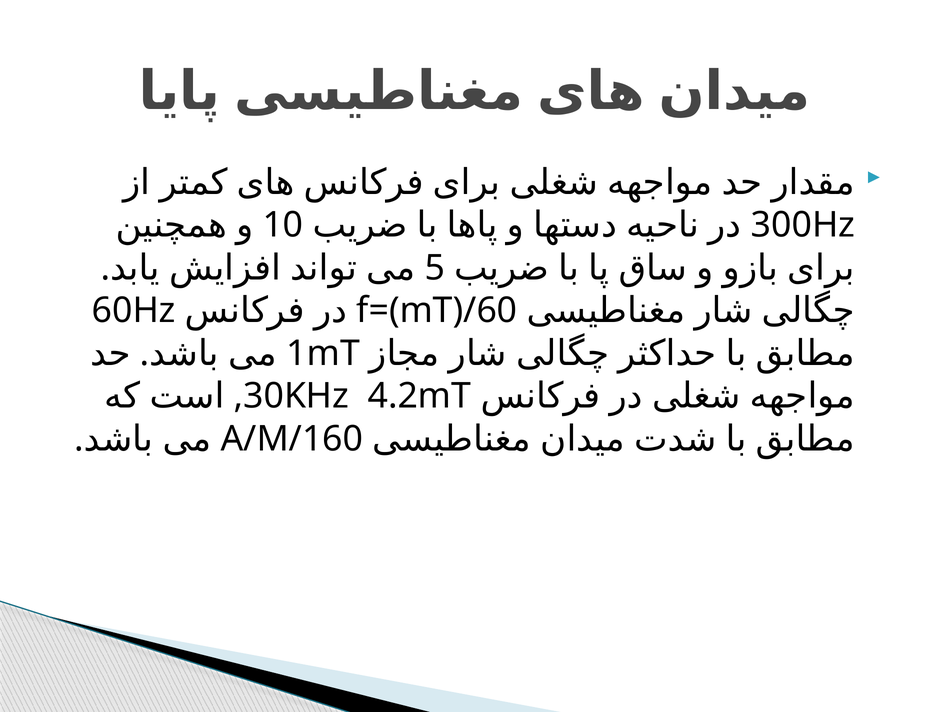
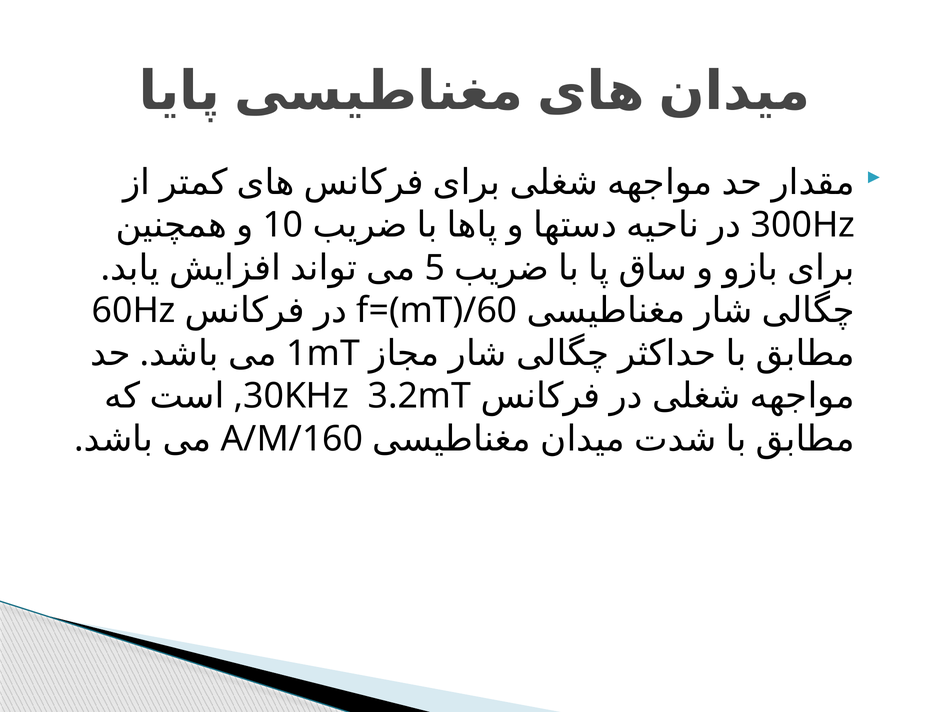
4.2mT: 4.2mT -> 3.2mT
